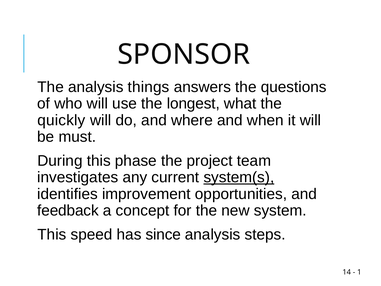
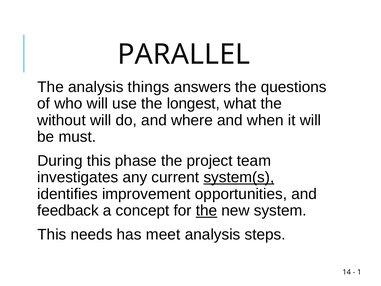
SPONSOR: SPONSOR -> PARALLEL
quickly: quickly -> without
the at (207, 210) underline: none -> present
speed: speed -> needs
since: since -> meet
